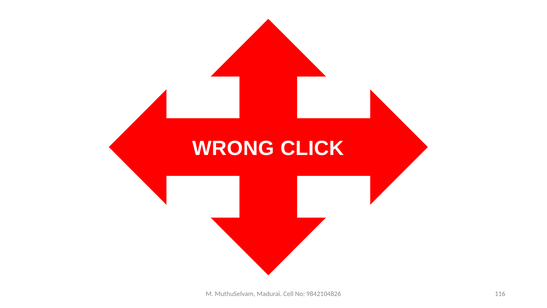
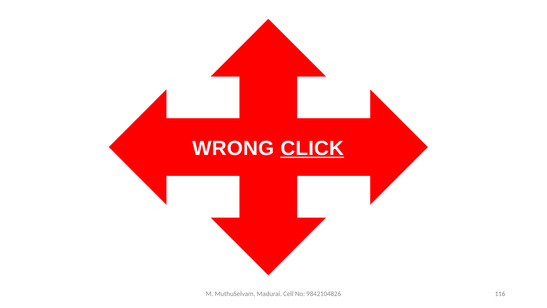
CLICK underline: none -> present
